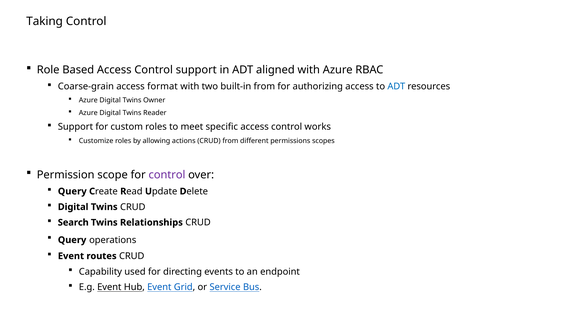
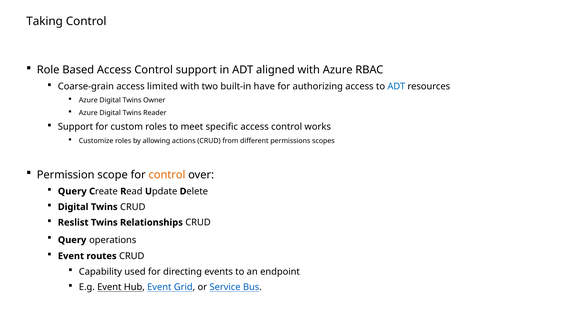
format: format -> limited
built-in from: from -> have
control at (167, 175) colour: purple -> orange
Search: Search -> Reslist
